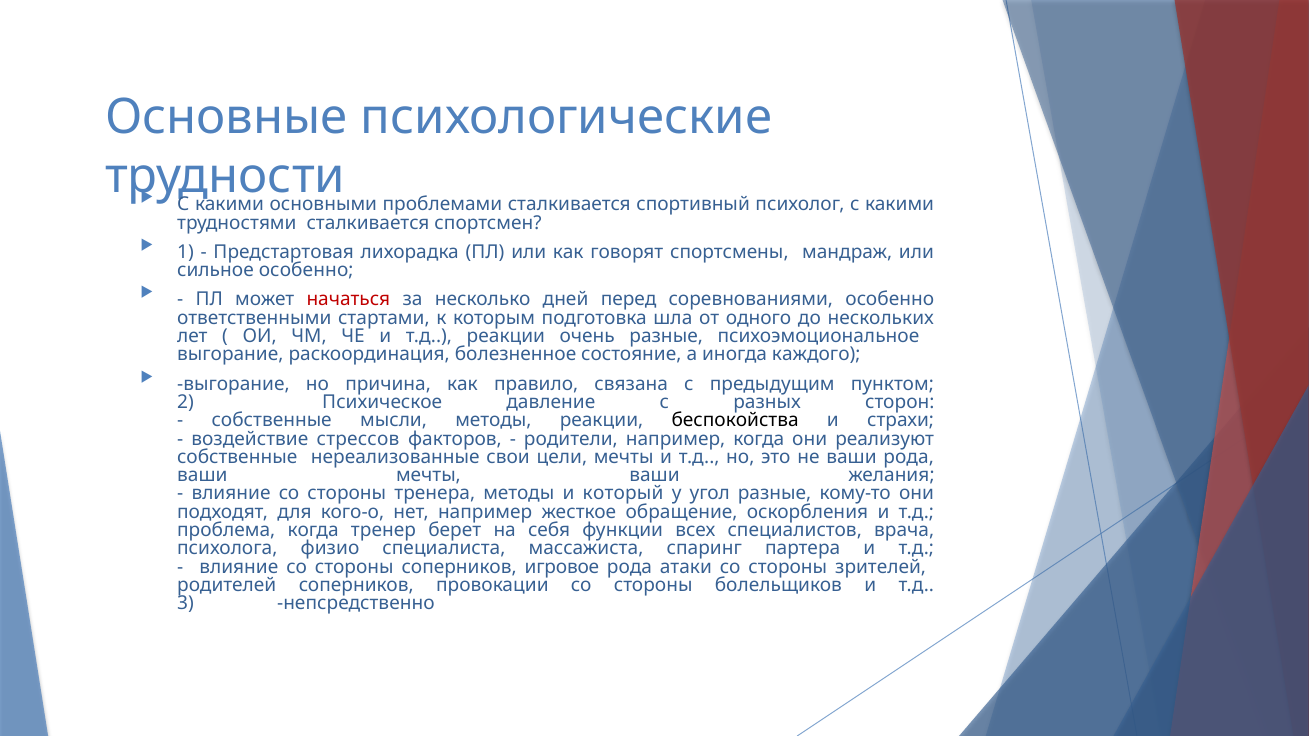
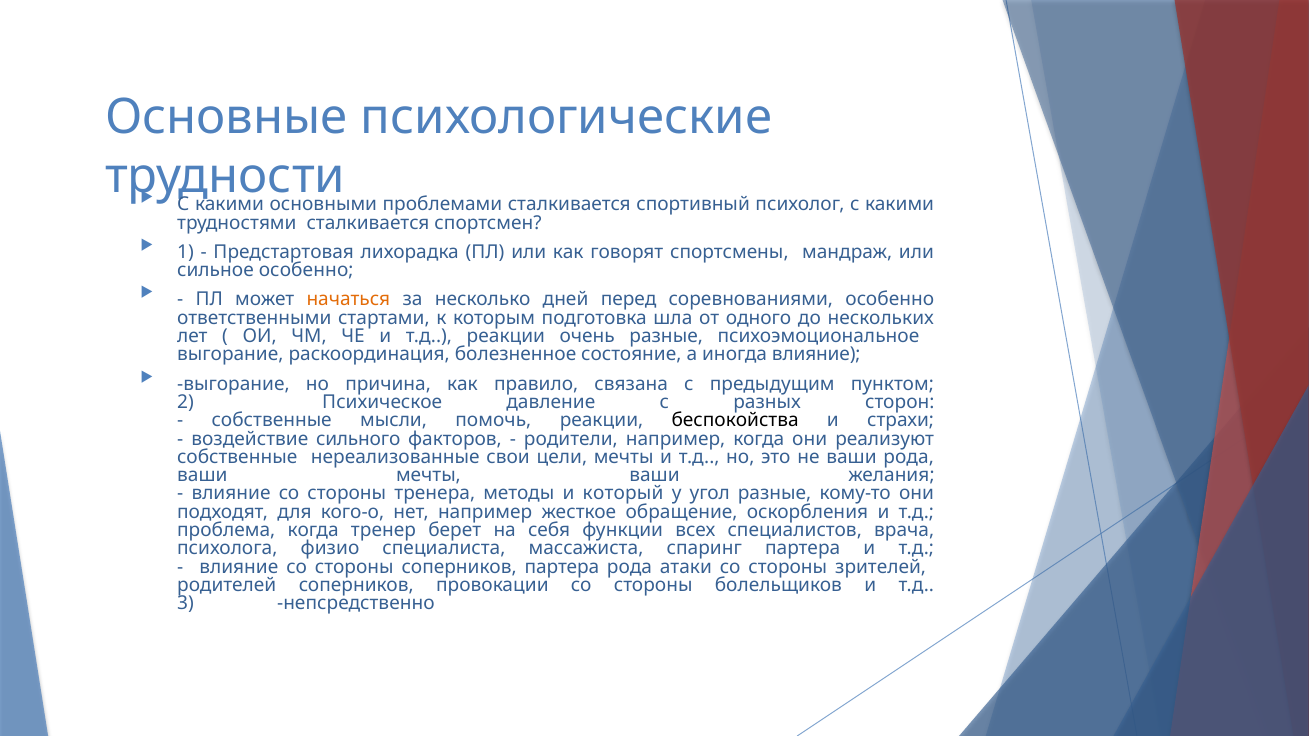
начаться colour: red -> orange
иногда каждого: каждого -> влияние
мысли методы: методы -> помочь
стрессов: стрессов -> сильного
соперников игровое: игровое -> партера
